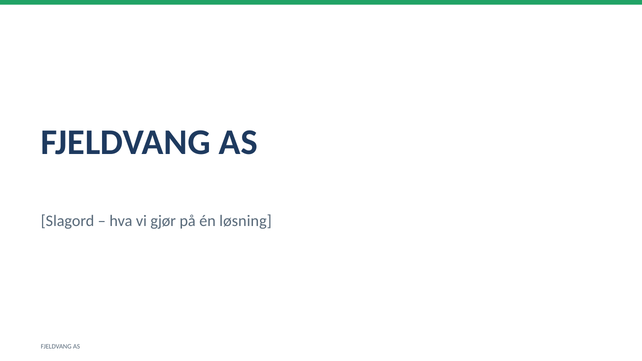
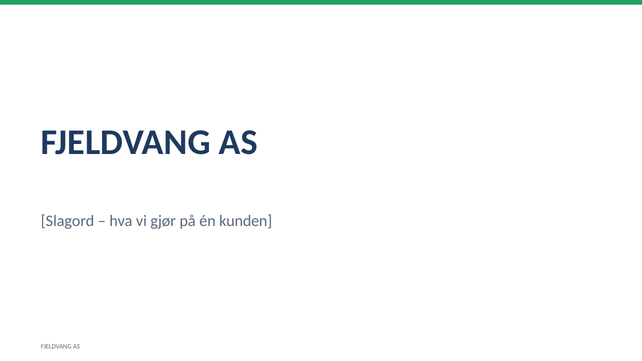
løsning: løsning -> kunden
